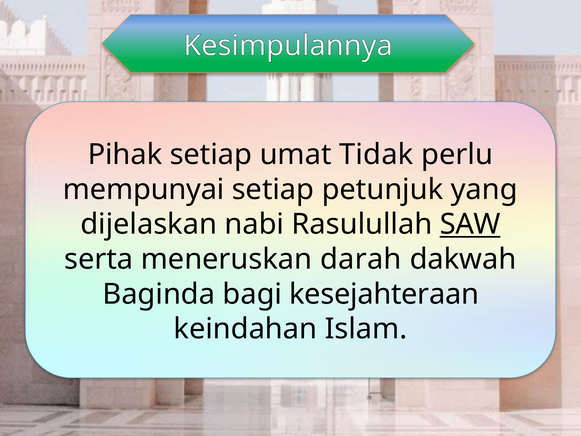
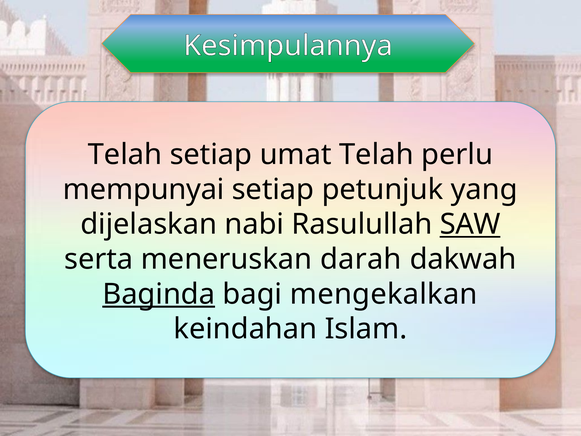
Pihak at (125, 155): Pihak -> Telah
umat Tidak: Tidak -> Telah
Baginda underline: none -> present
kesejahteraan: kesejahteraan -> mengekalkan
